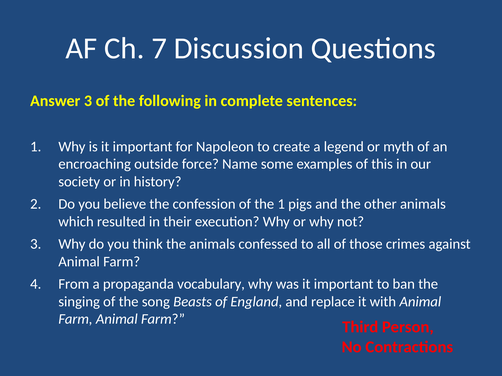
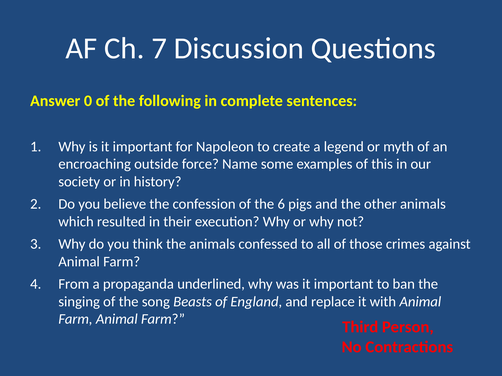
Answer 3: 3 -> 0
the 1: 1 -> 6
vocabulary: vocabulary -> underlined
